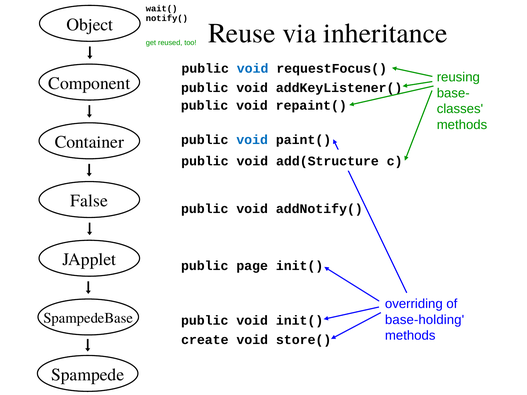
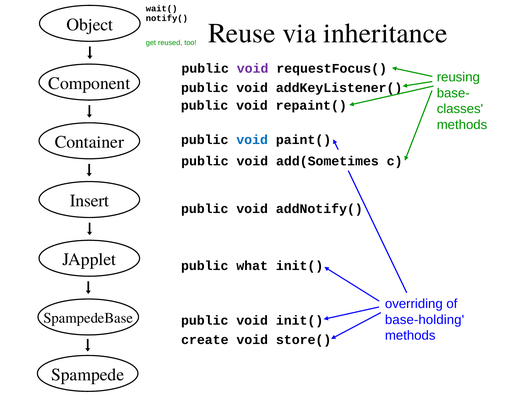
void at (253, 68) colour: blue -> purple
add(Structure: add(Structure -> add(Sometimes
False: False -> Insert
page: page -> what
